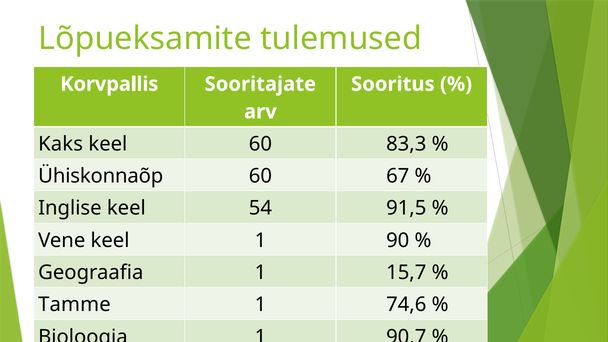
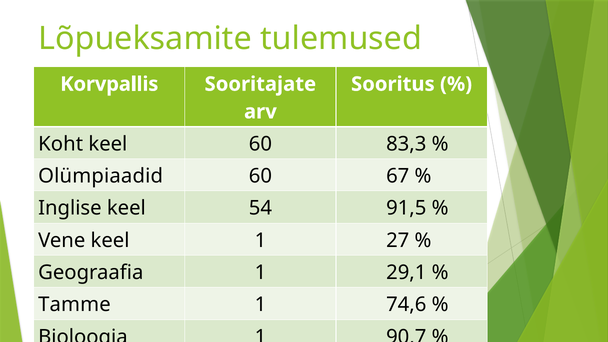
Kaks: Kaks -> Koht
Ühiskonnaõp at (101, 176): Ühiskonnaõp -> Olümpiaadid
90: 90 -> 27
15,7: 15,7 -> 29,1
